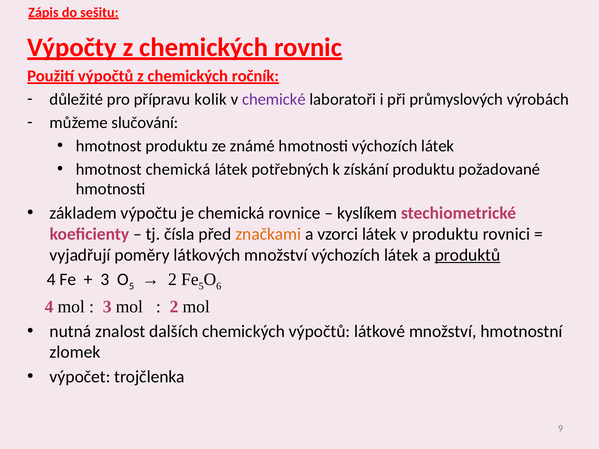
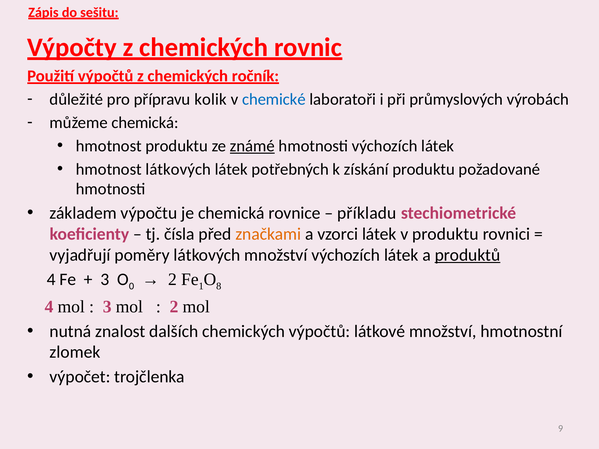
chemické colour: purple -> blue
můžeme slučování: slučování -> chemická
známé underline: none -> present
hmotnost chemická: chemická -> látkových
kyslíkem: kyslíkem -> příkladu
5 at (131, 286): 5 -> 0
Fe 5: 5 -> 1
6: 6 -> 8
